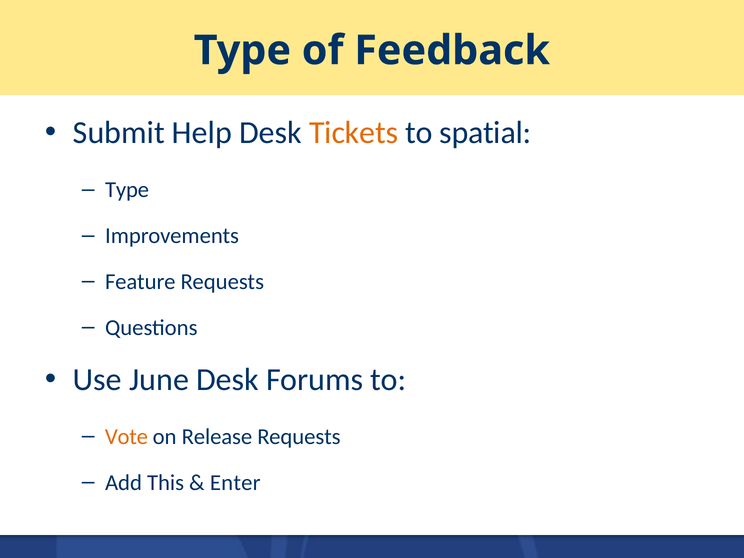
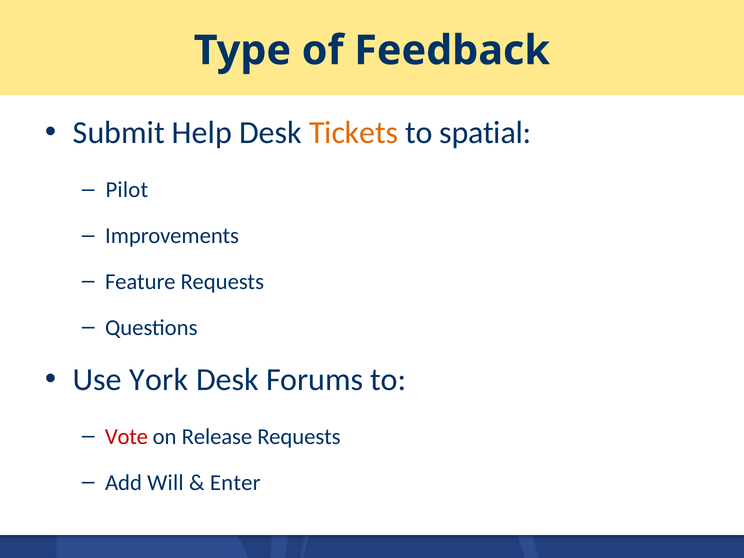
Type at (127, 190): Type -> Pilot
June: June -> York
Vote colour: orange -> red
This: This -> Will
